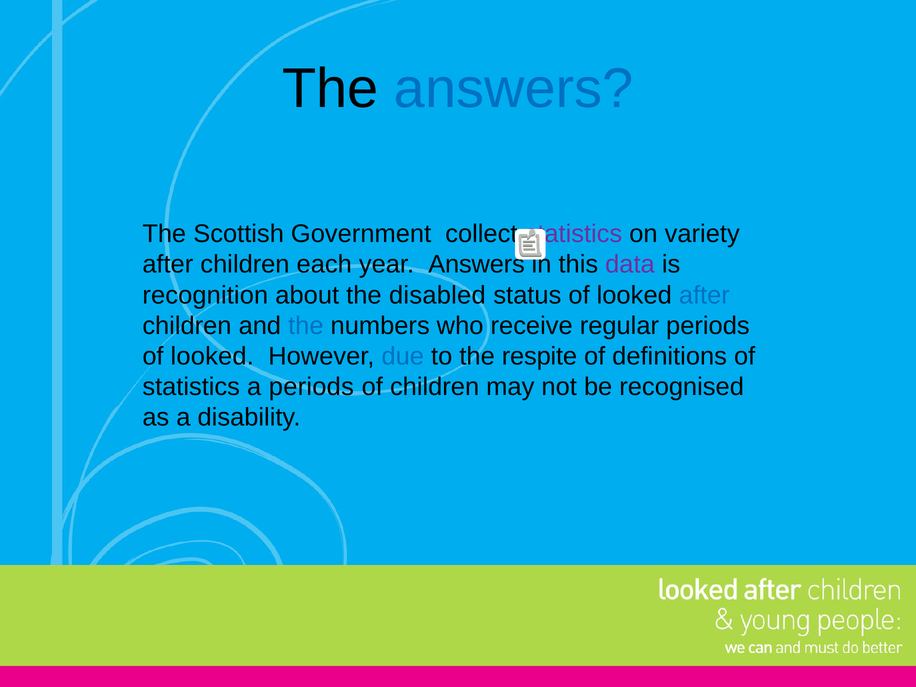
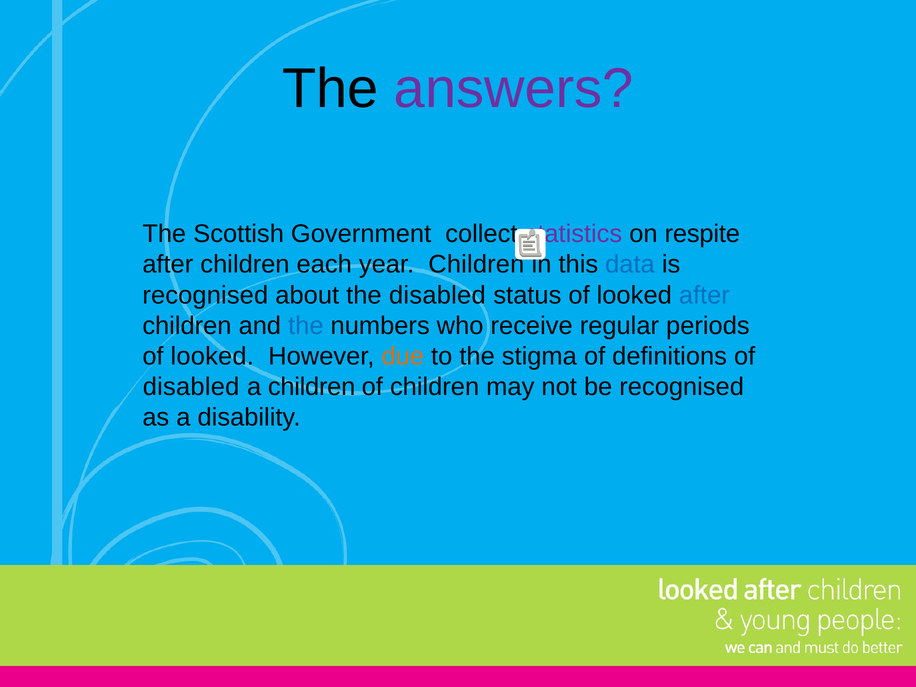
answers at (514, 89) colour: blue -> purple
variety: variety -> respite
year Answers: Answers -> Children
data colour: purple -> blue
recognition at (205, 295): recognition -> recognised
due colour: blue -> orange
respite: respite -> stigma
statistics at (191, 387): statistics -> disabled
a periods: periods -> children
